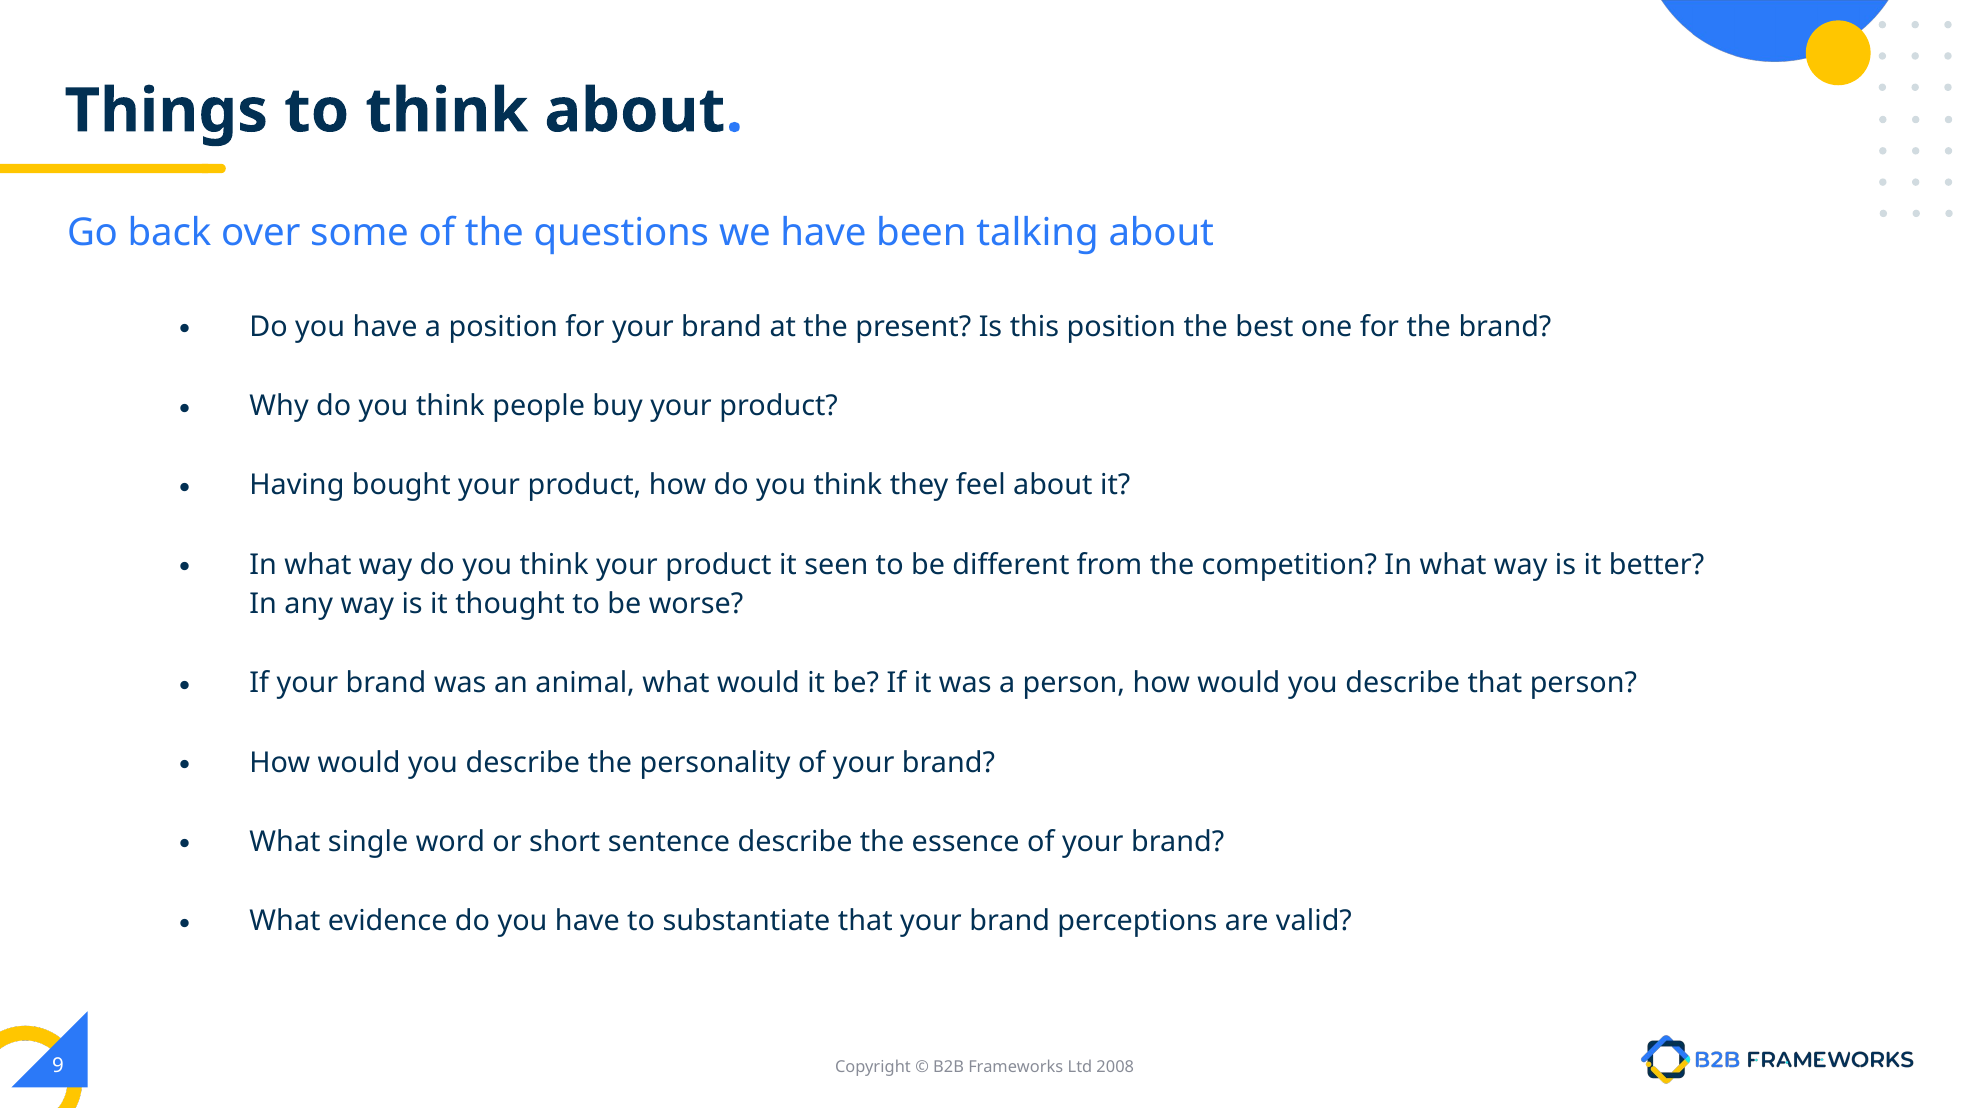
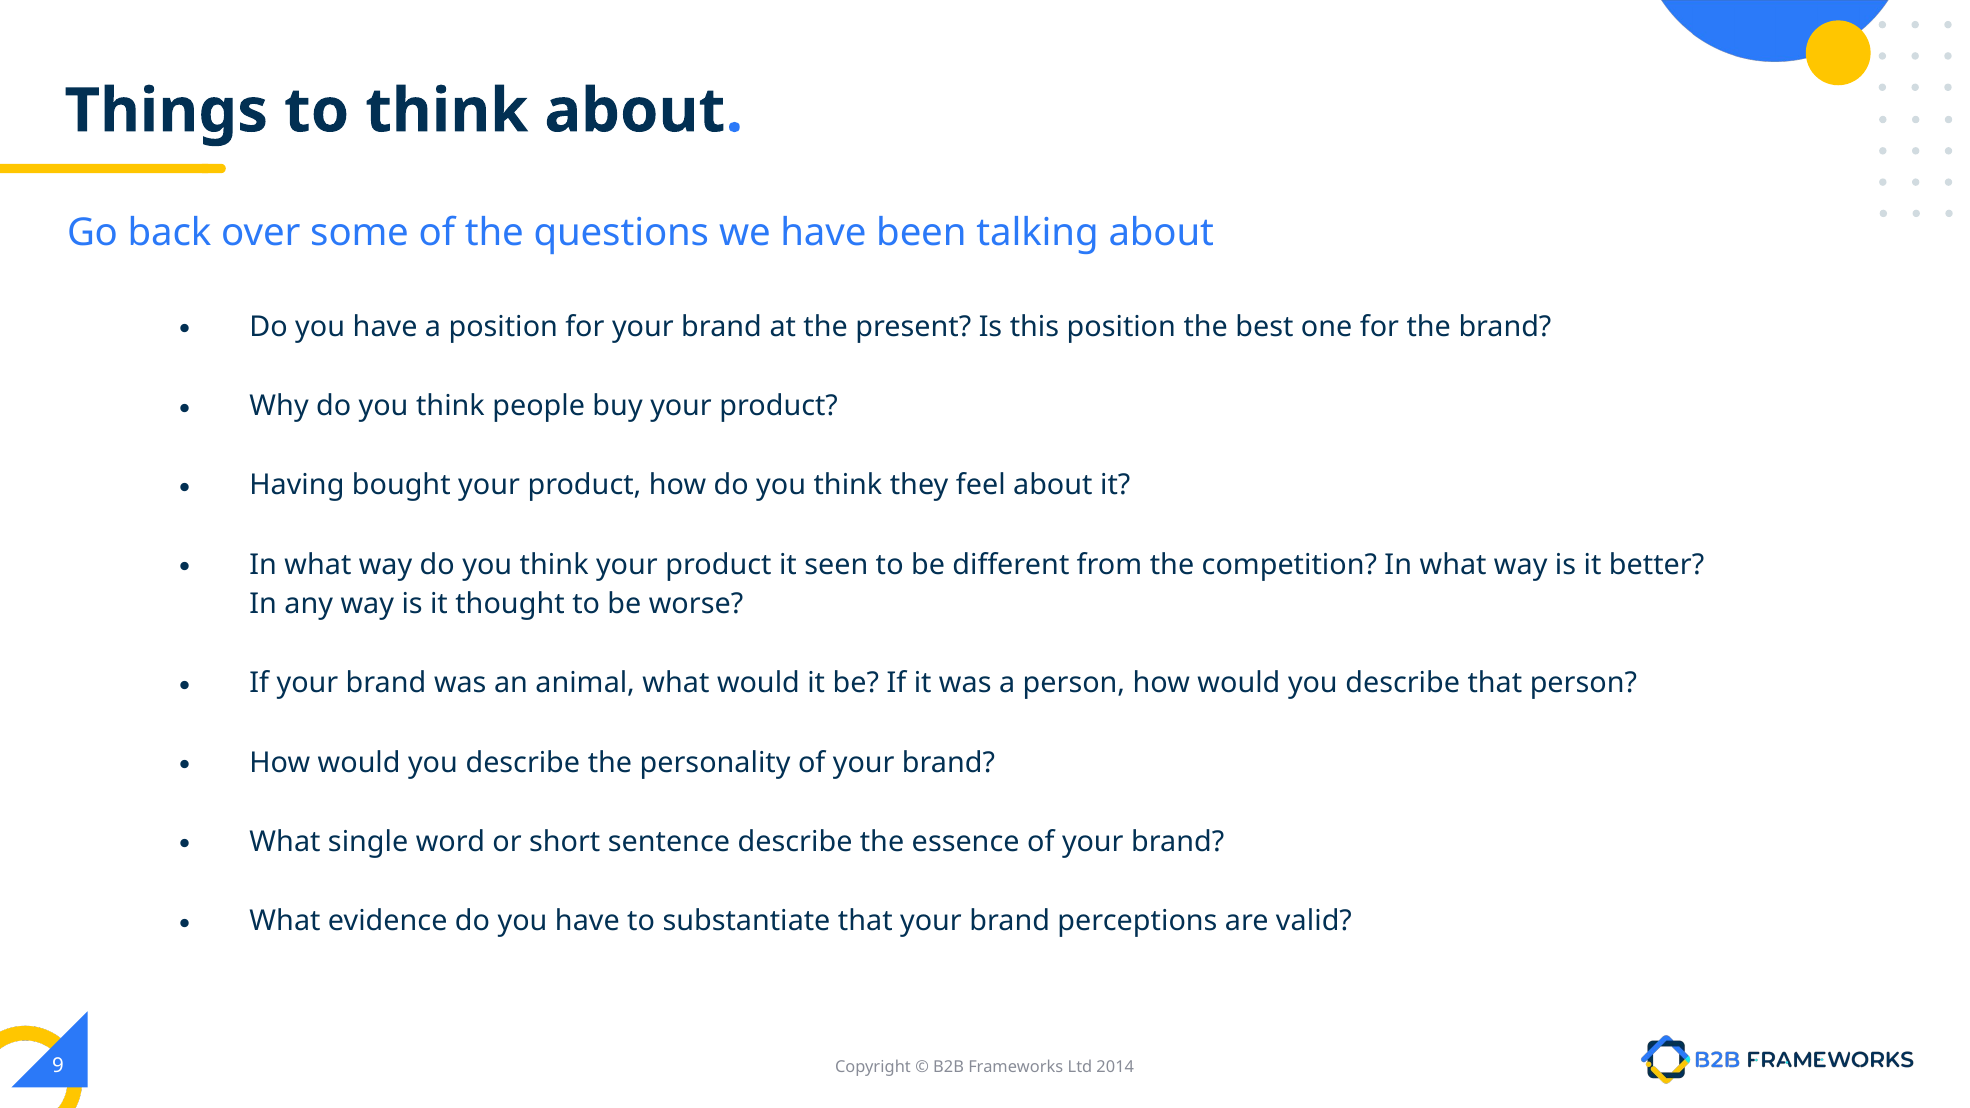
2008: 2008 -> 2014
